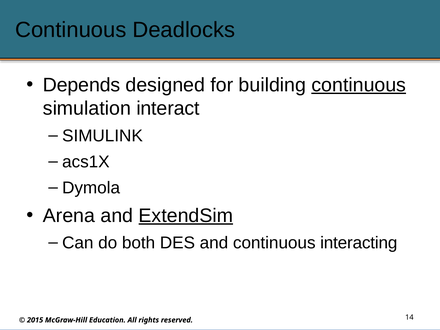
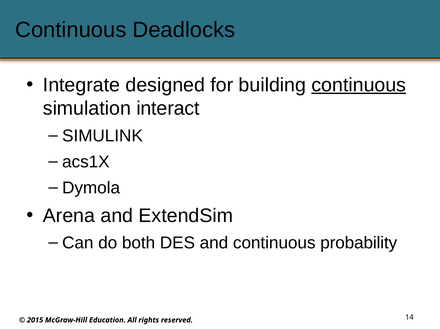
Depends: Depends -> Integrate
ExtendSim underline: present -> none
interacting: interacting -> probability
